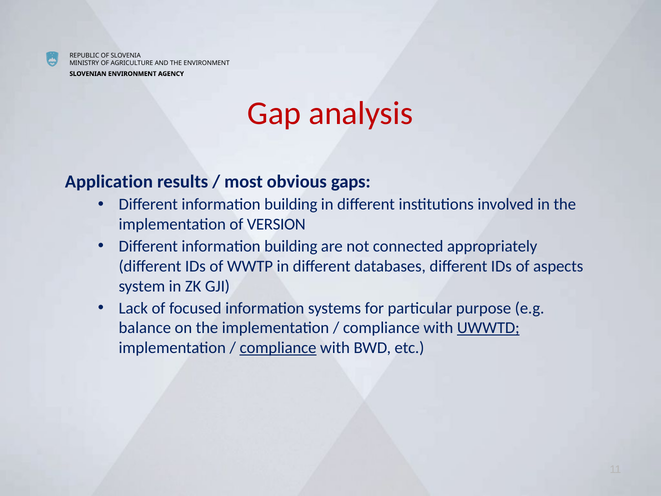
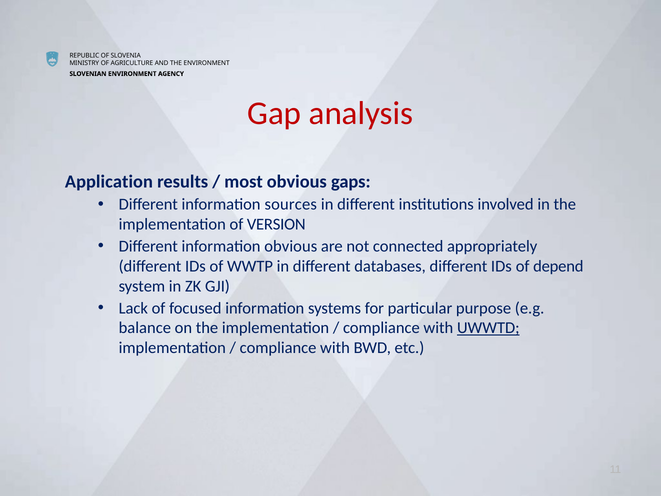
building at (291, 204): building -> sources
building at (291, 246): building -> obvious
aspects: aspects -> depend
compliance at (278, 348) underline: present -> none
